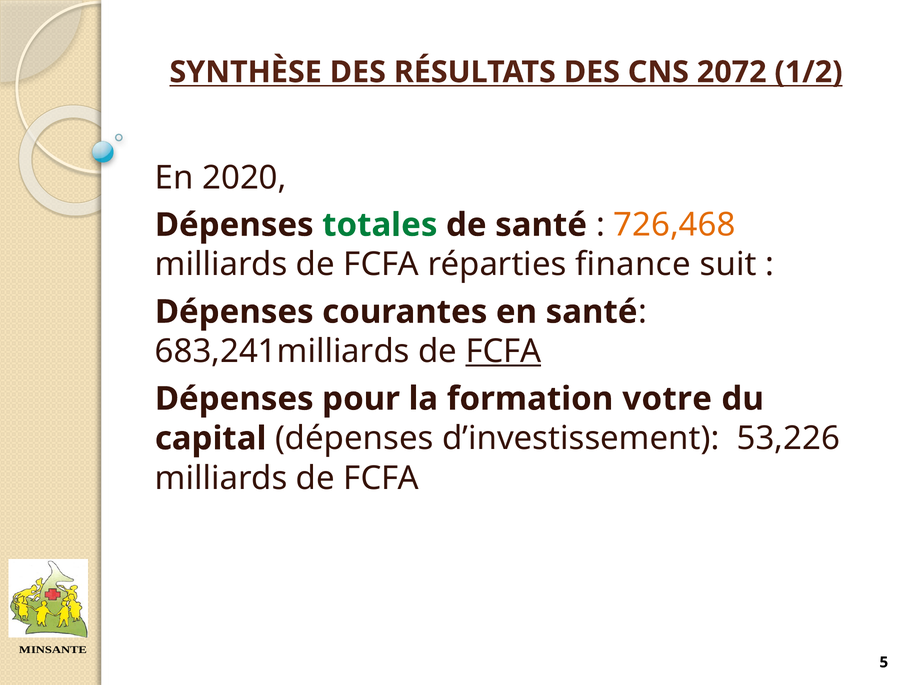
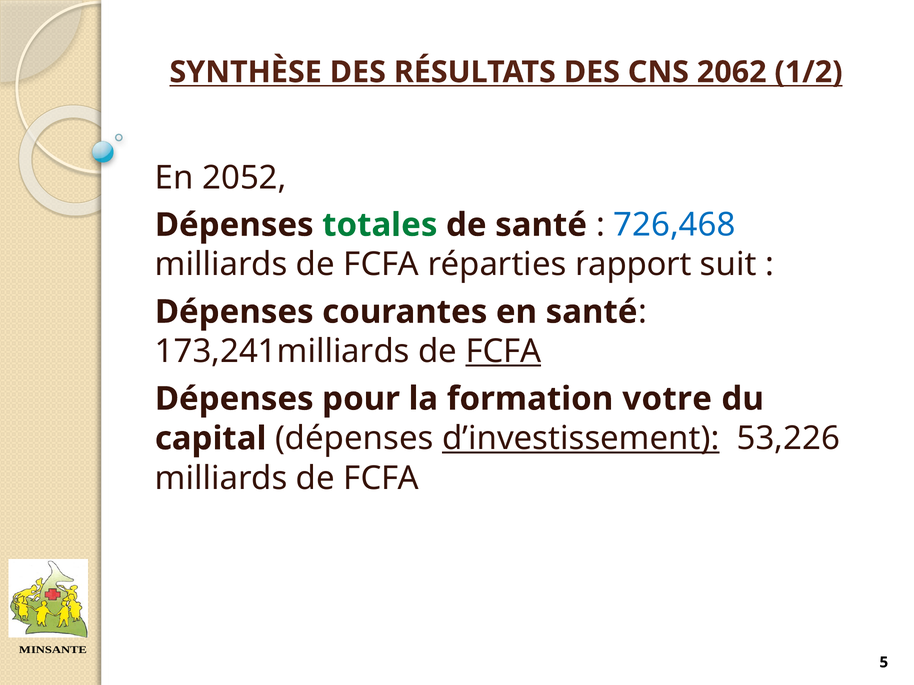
2072: 2072 -> 2062
2020: 2020 -> 2052
726,468 colour: orange -> blue
finance: finance -> rapport
683,241milliards: 683,241milliards -> 173,241milliards
d’investissement underline: none -> present
